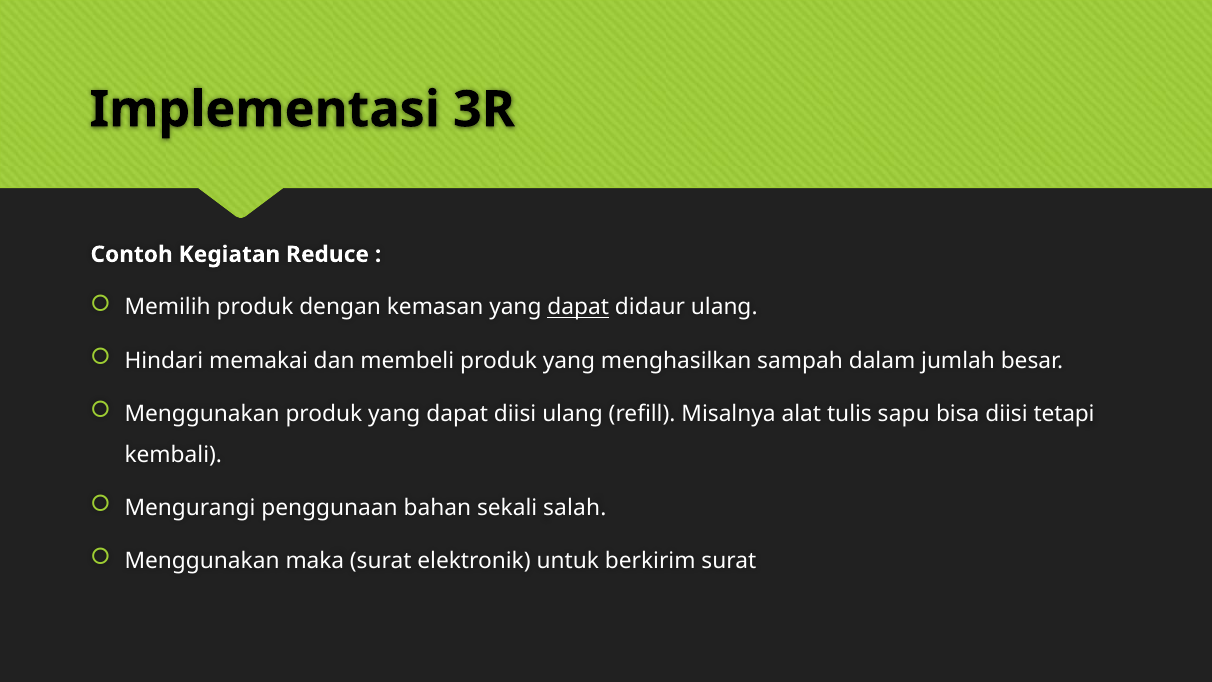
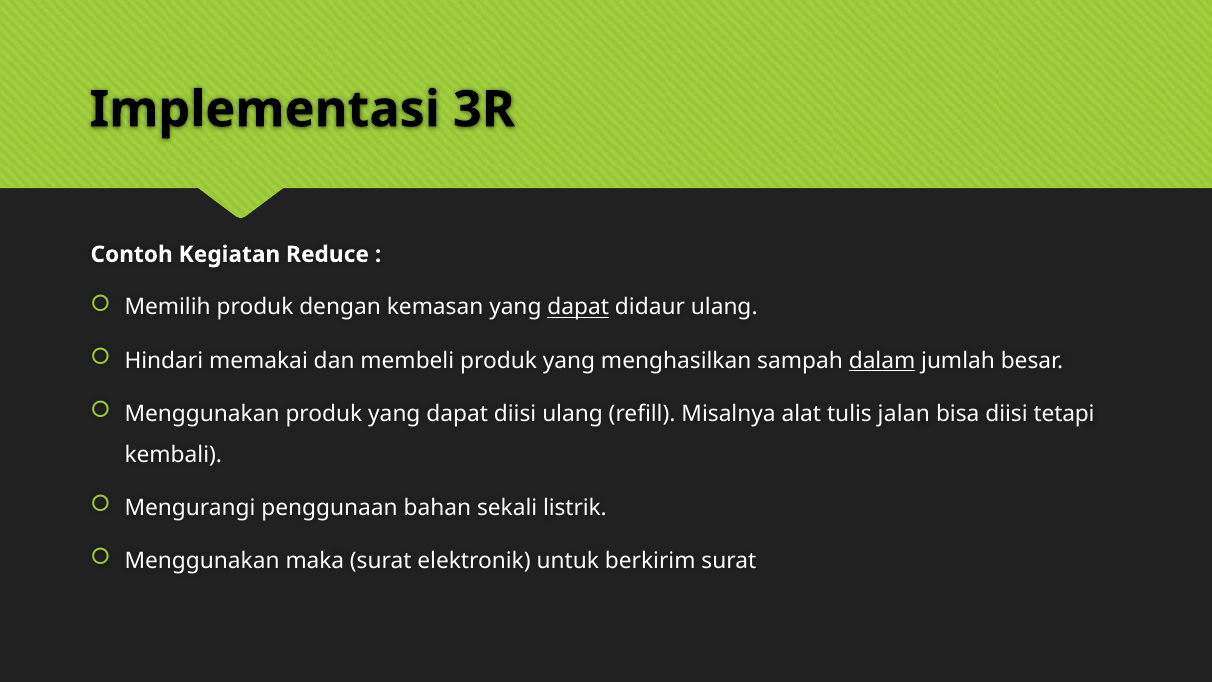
dalam underline: none -> present
sapu: sapu -> jalan
salah: salah -> listrik
